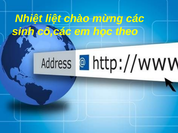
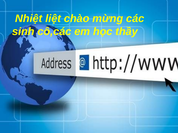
theo: theo -> thầy
